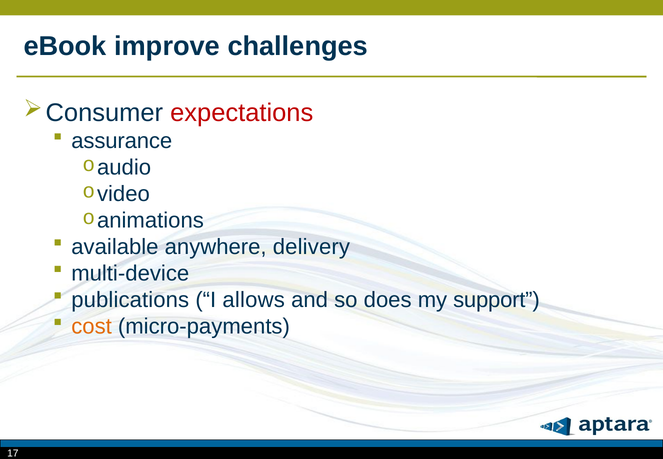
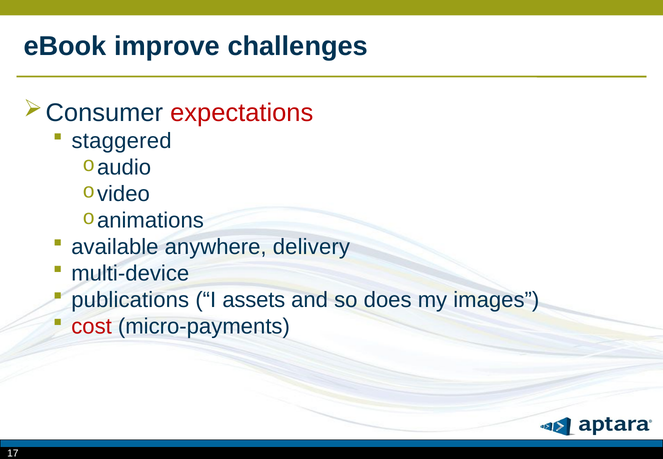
assurance: assurance -> staggered
allows: allows -> assets
support: support -> images
cost colour: orange -> red
